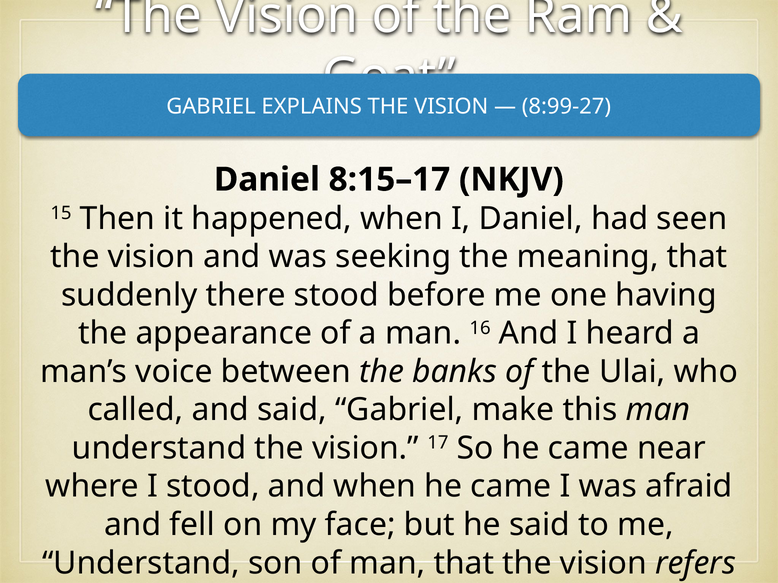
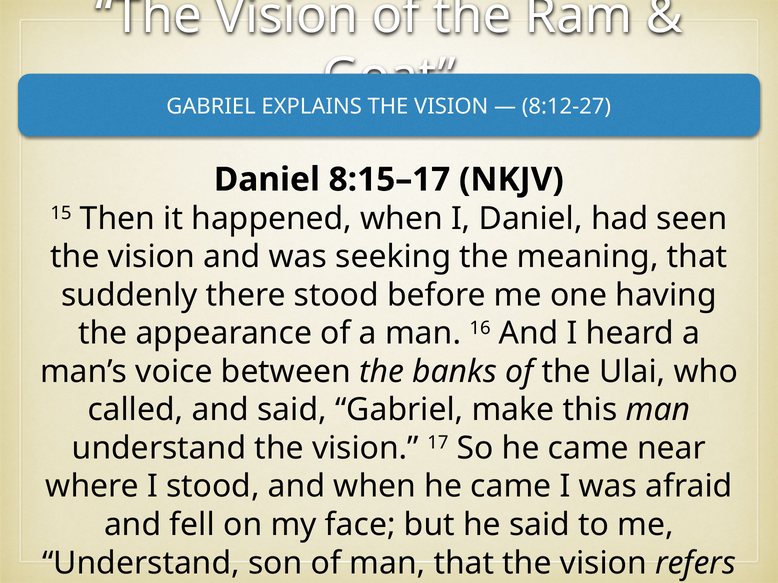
8:99-27: 8:99-27 -> 8:12-27
